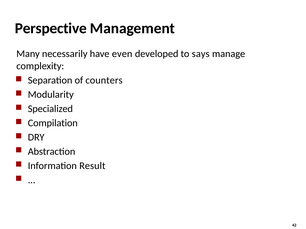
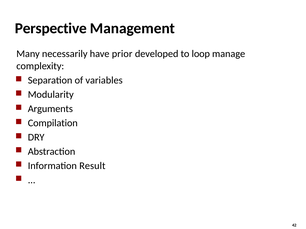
even: even -> prior
says: says -> loop
counters: counters -> variables
Specialized: Specialized -> Arguments
